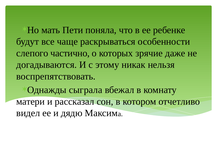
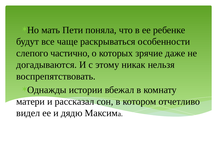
сыграла: сыграла -> истории
